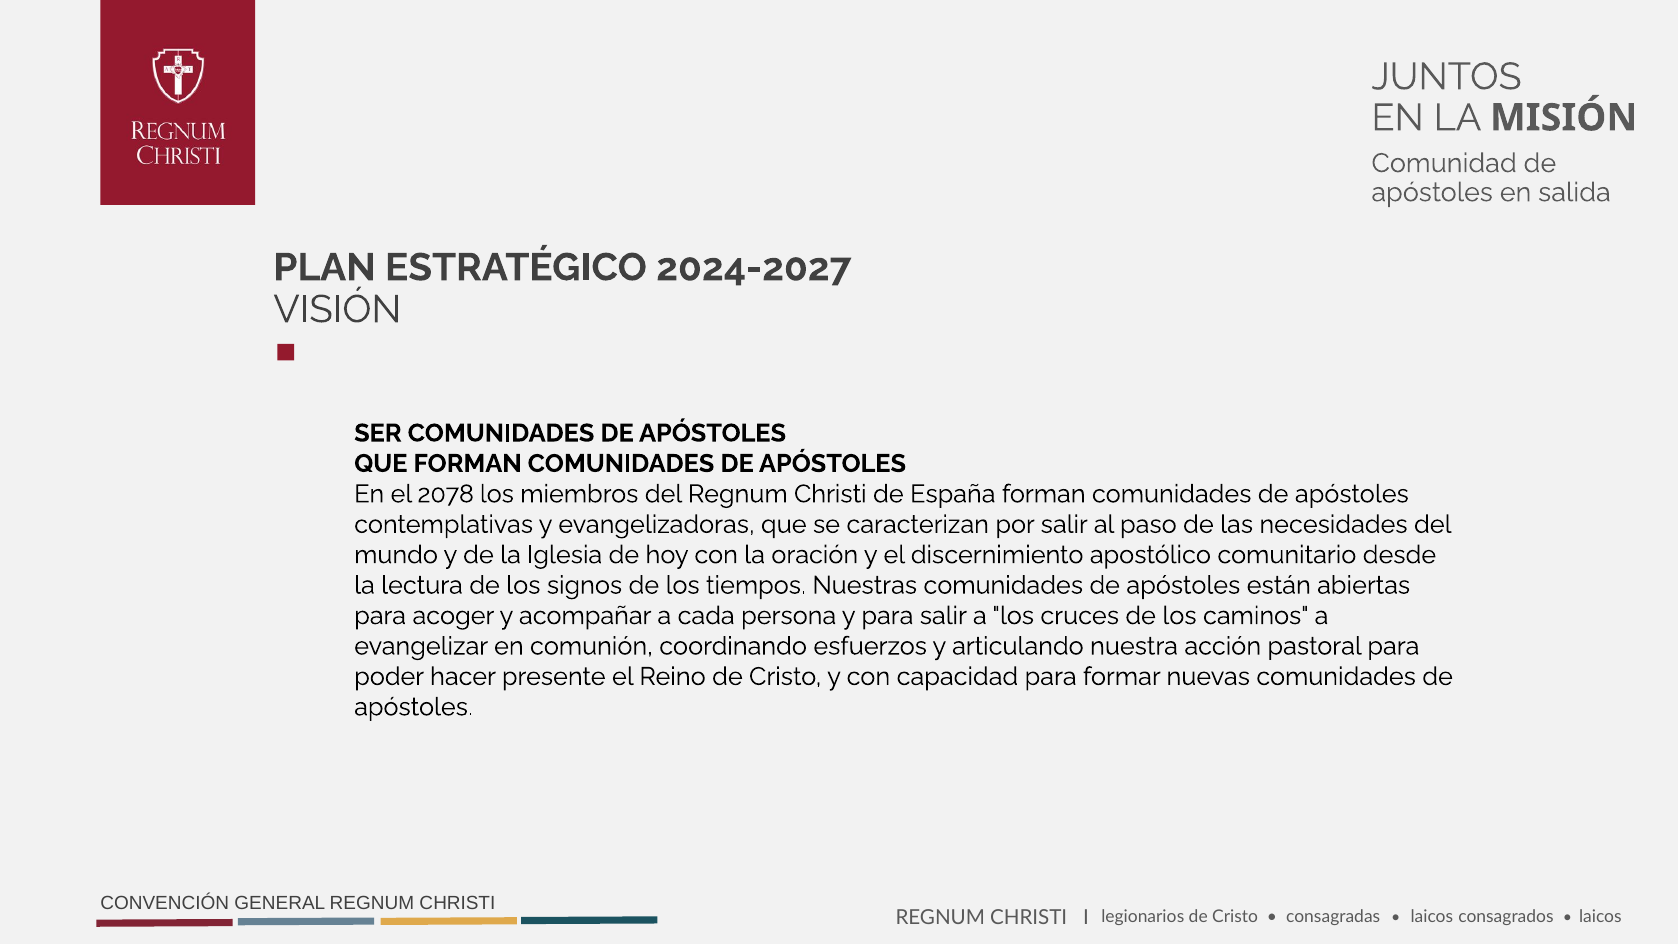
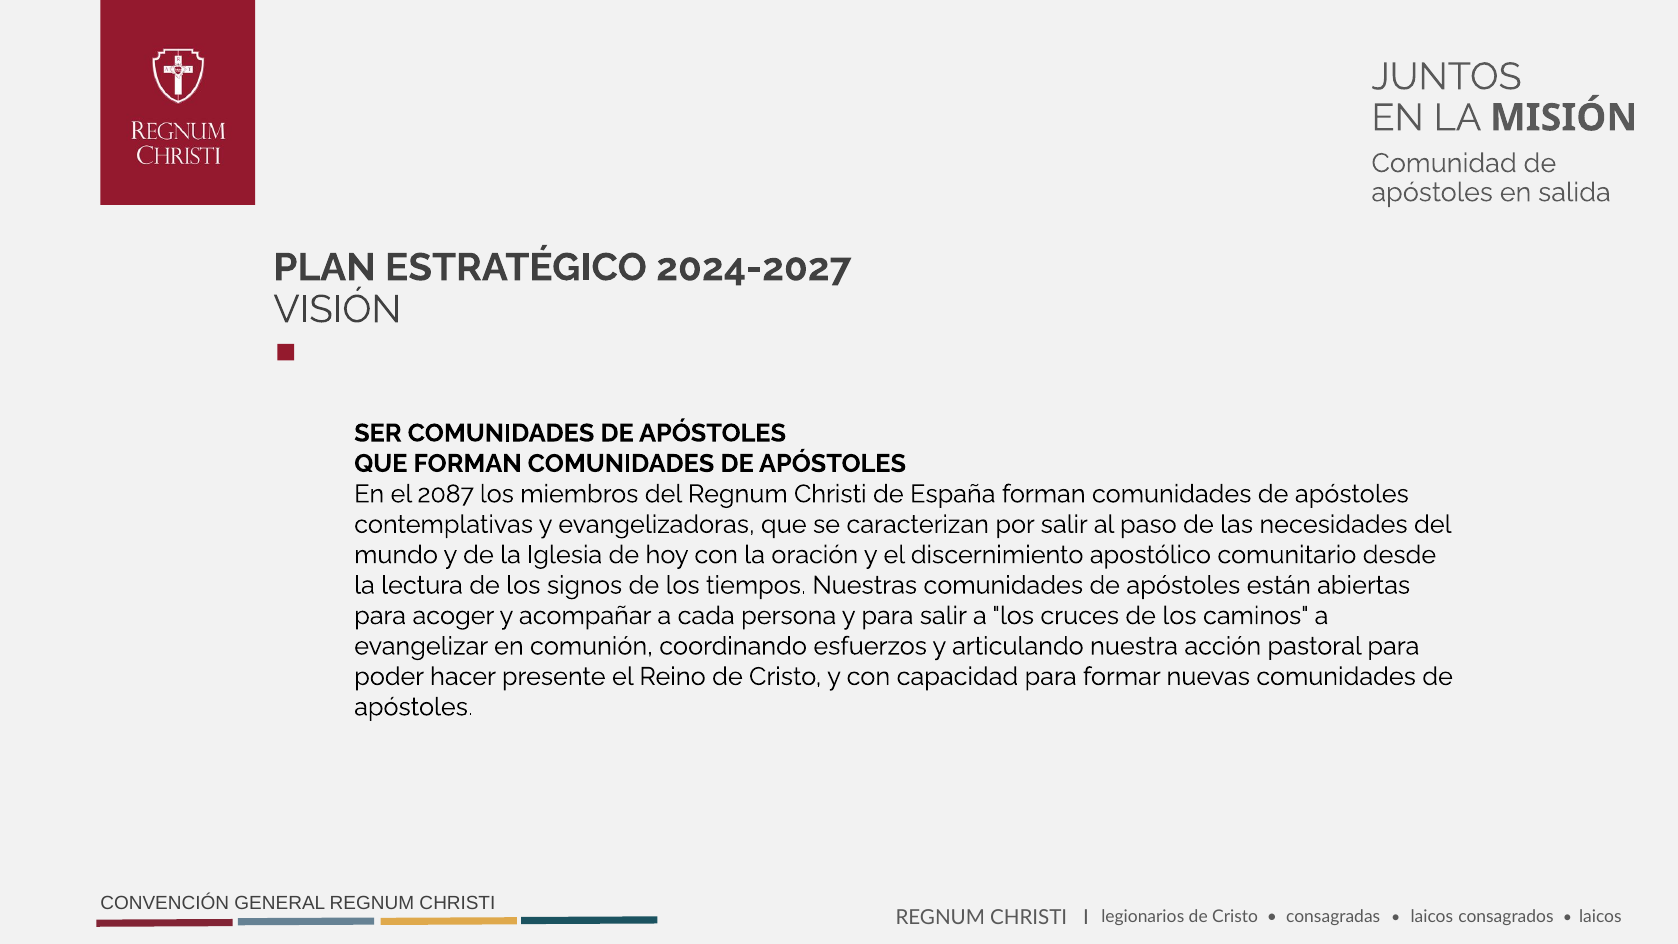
2078: 2078 -> 2087
